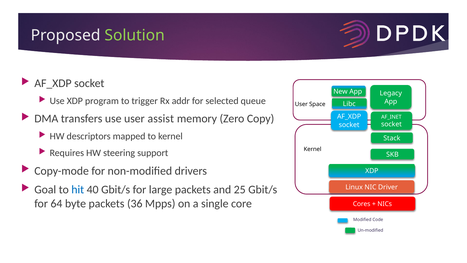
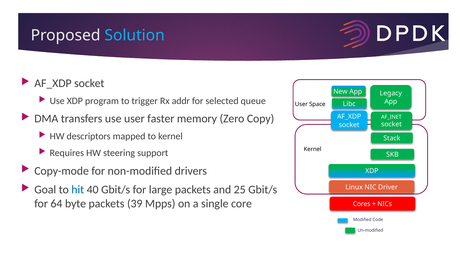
Solution colour: light green -> light blue
assist: assist -> faster
36: 36 -> 39
